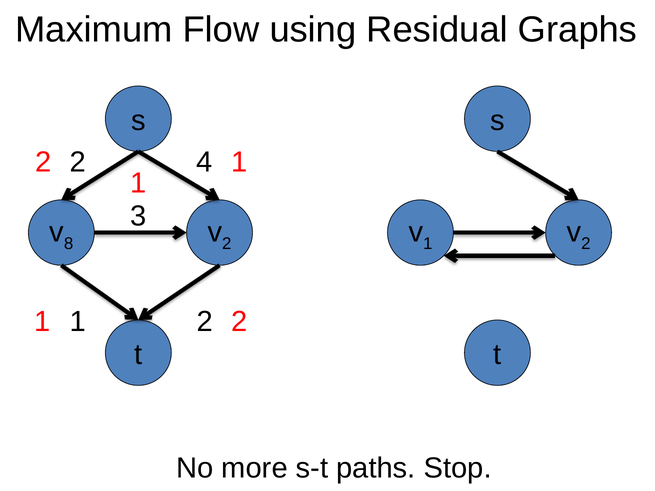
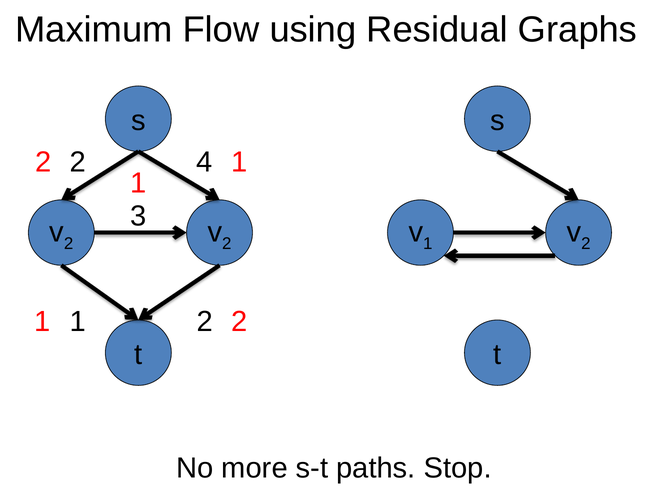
8 at (69, 244): 8 -> 2
